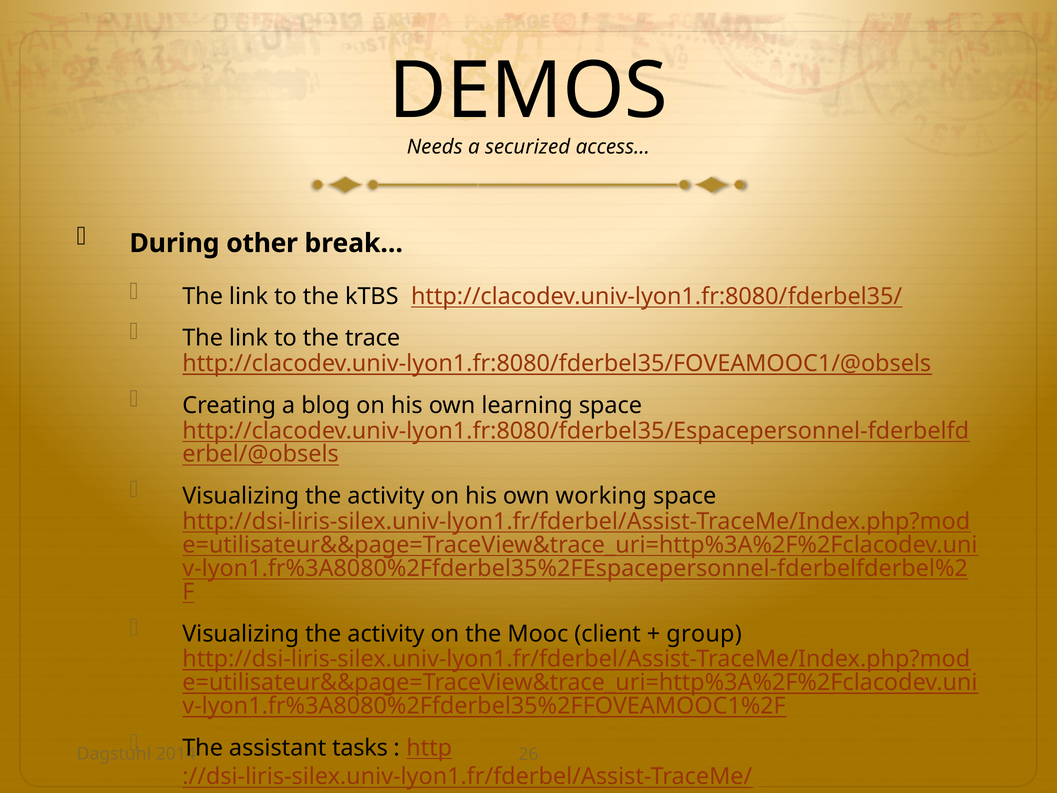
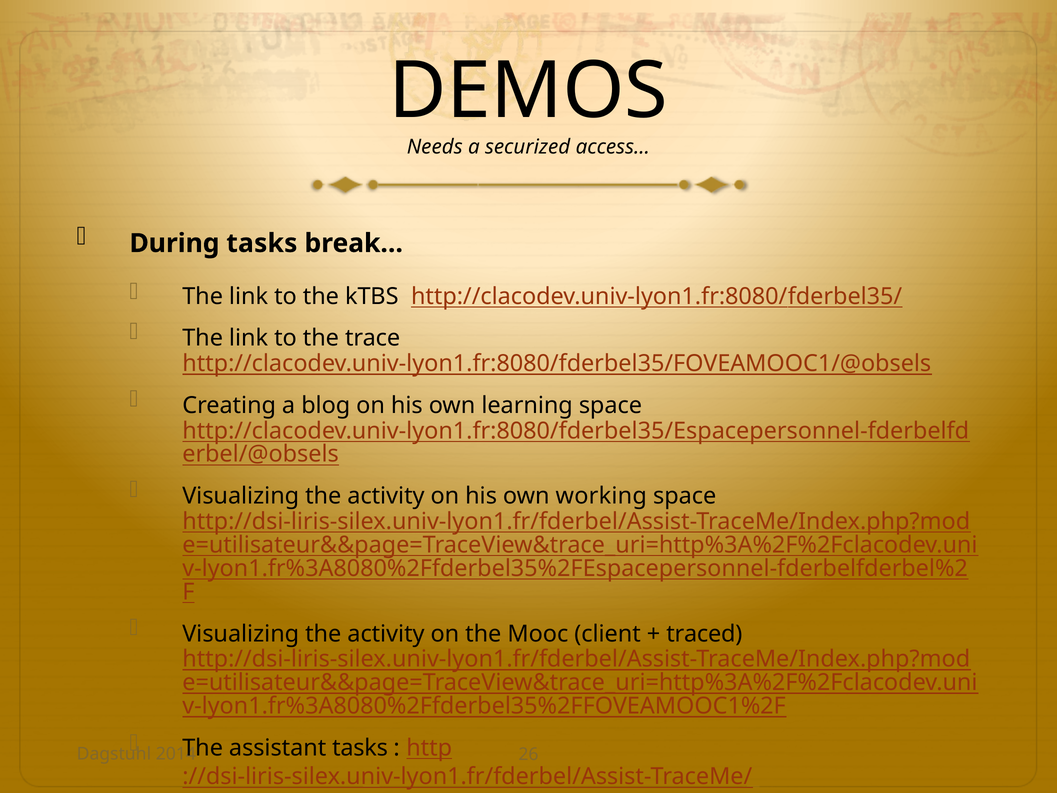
During other: other -> tasks
group: group -> traced
